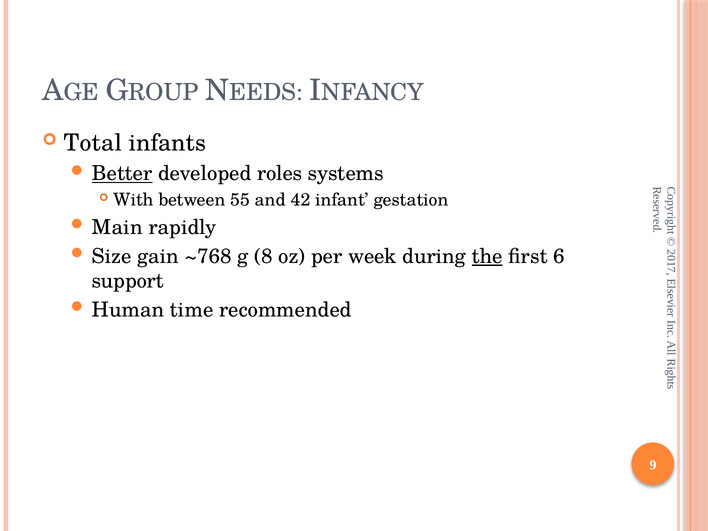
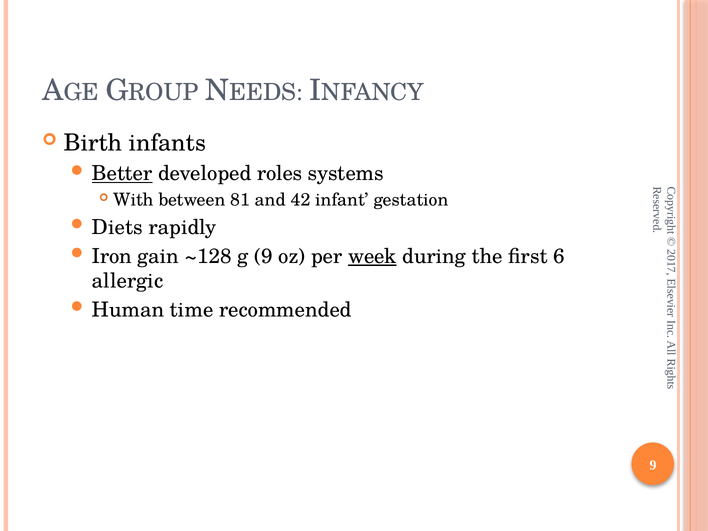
Total: Total -> Birth
55: 55 -> 81
Main: Main -> Diets
Size: Size -> Iron
~768: ~768 -> ~128
g 8: 8 -> 9
week underline: none -> present
the underline: present -> none
support: support -> allergic
